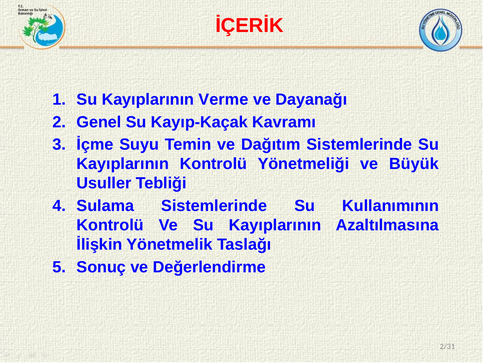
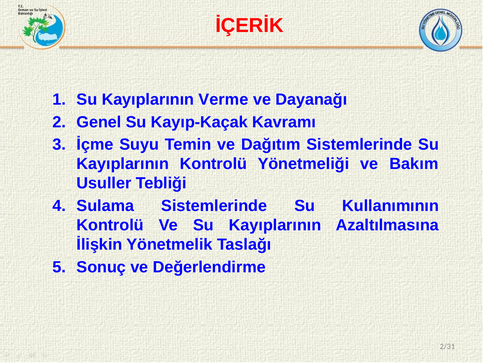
Büyük: Büyük -> Bakım
